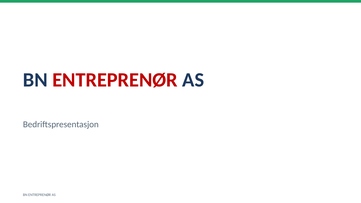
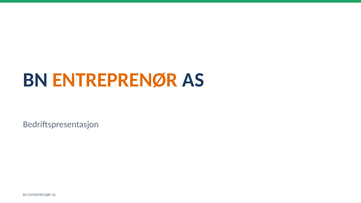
ENTREPRENØR at (115, 80) colour: red -> orange
